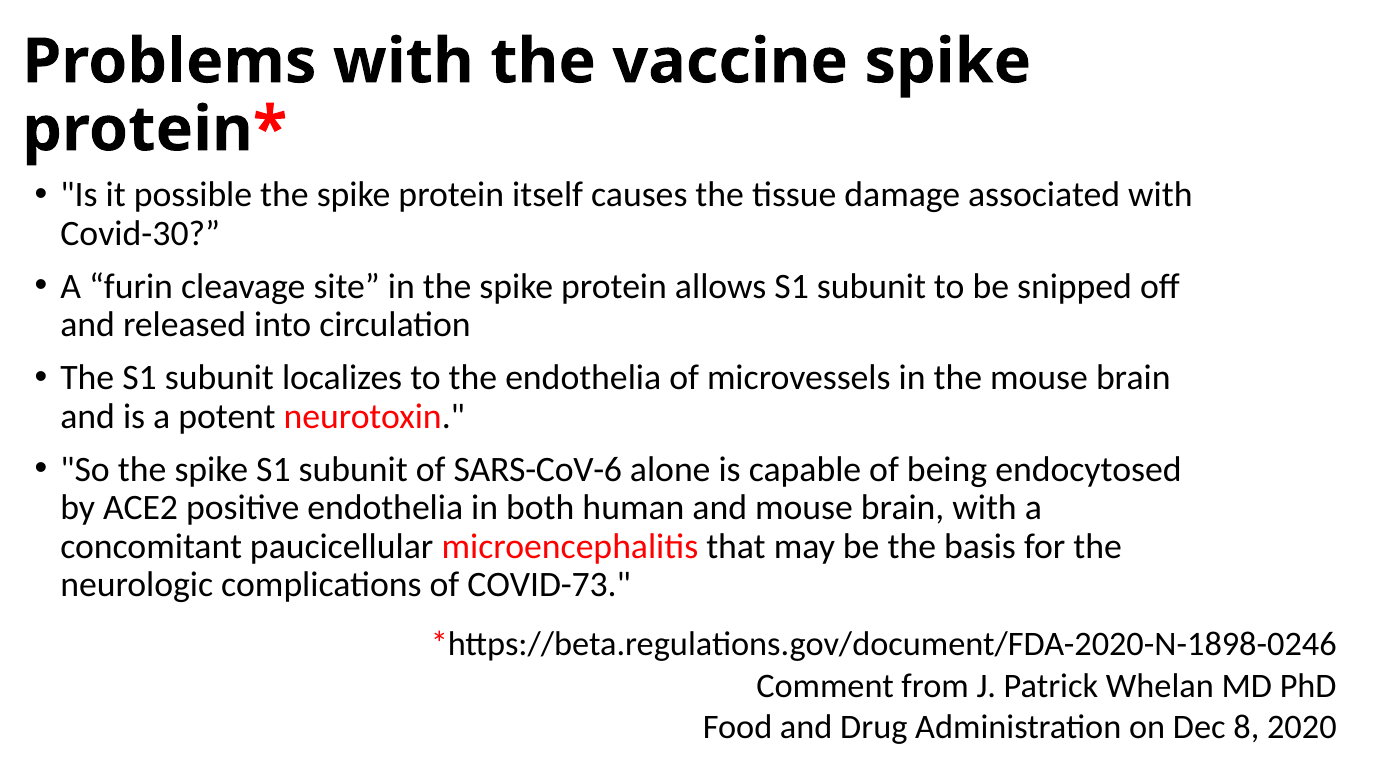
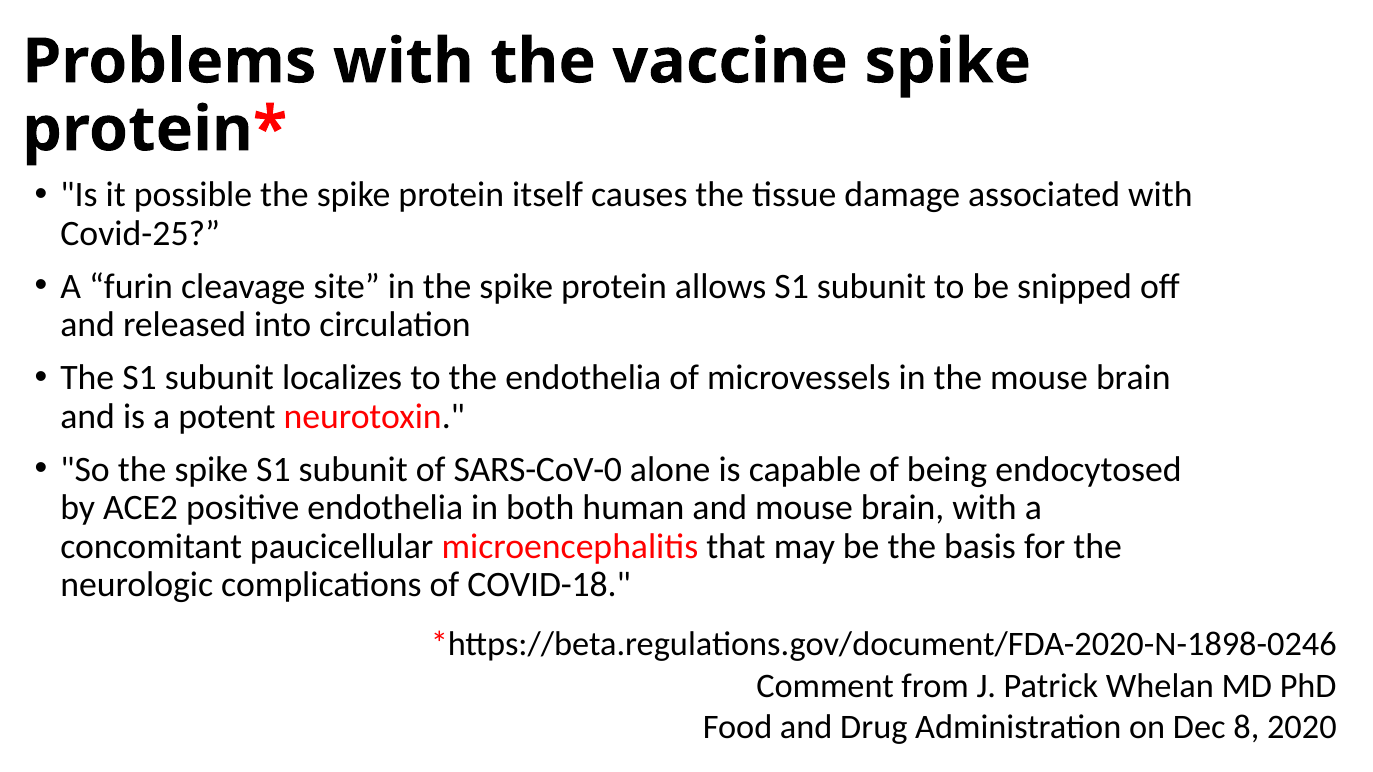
Covid-30: Covid-30 -> Covid-25
SARS-CoV-6: SARS-CoV-6 -> SARS-CoV-0
COVID-73: COVID-73 -> COVID-18
